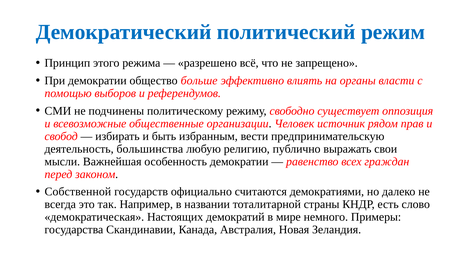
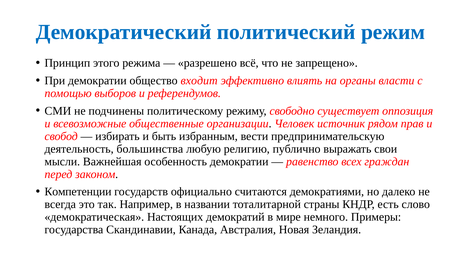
больше: больше -> входит
Собственной: Собственной -> Компетенции
